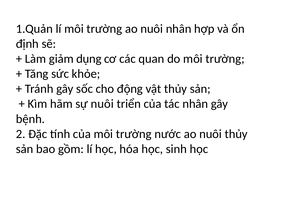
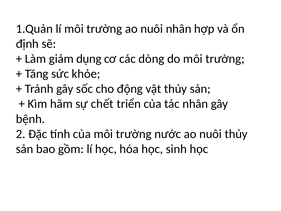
quan: quan -> dòng
sự nuôi: nuôi -> chết
